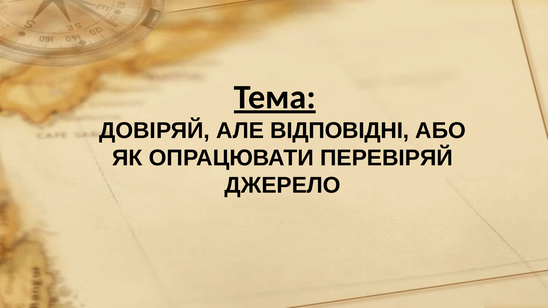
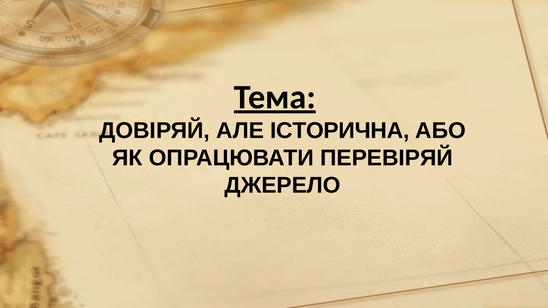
ВІДПОВІДНІ: ВІДПОВІДНІ -> ІСТОРИЧНА
